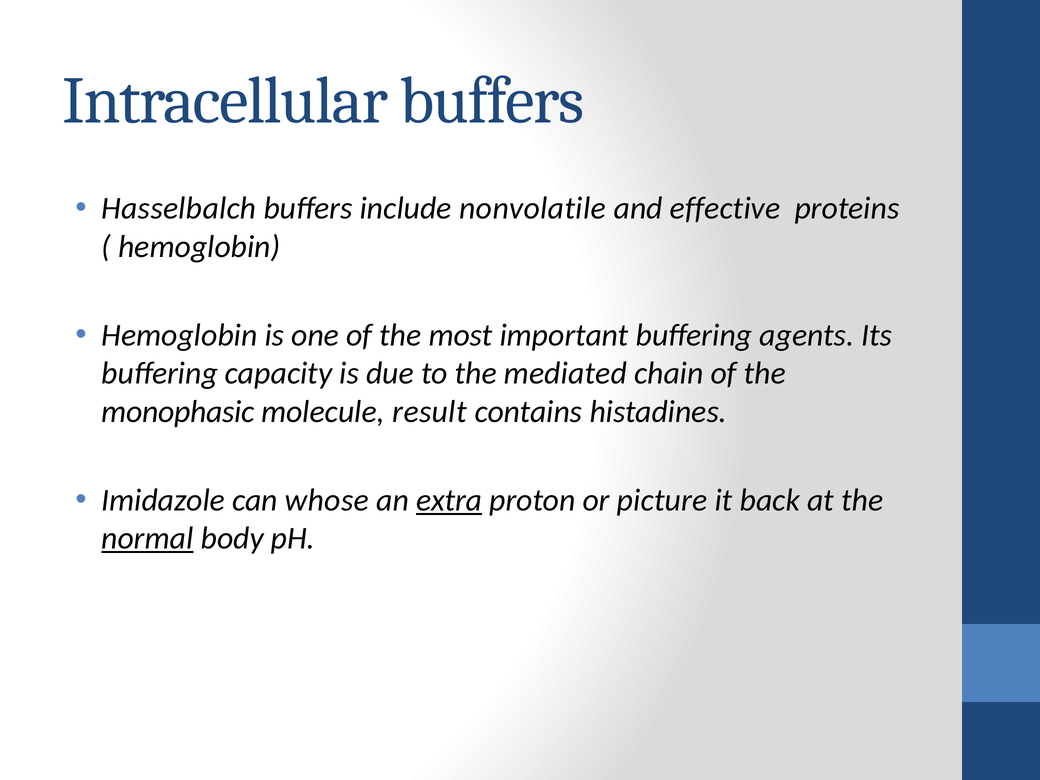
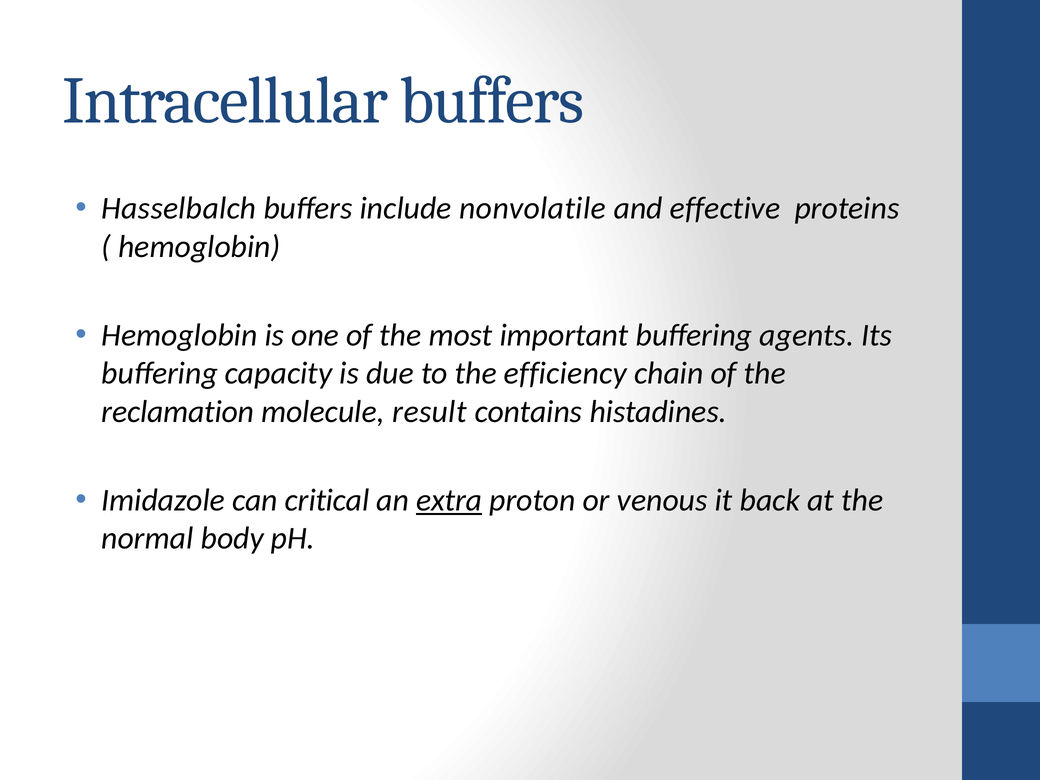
mediated: mediated -> efficiency
monophasic: monophasic -> reclamation
whose: whose -> critical
picture: picture -> venous
normal underline: present -> none
